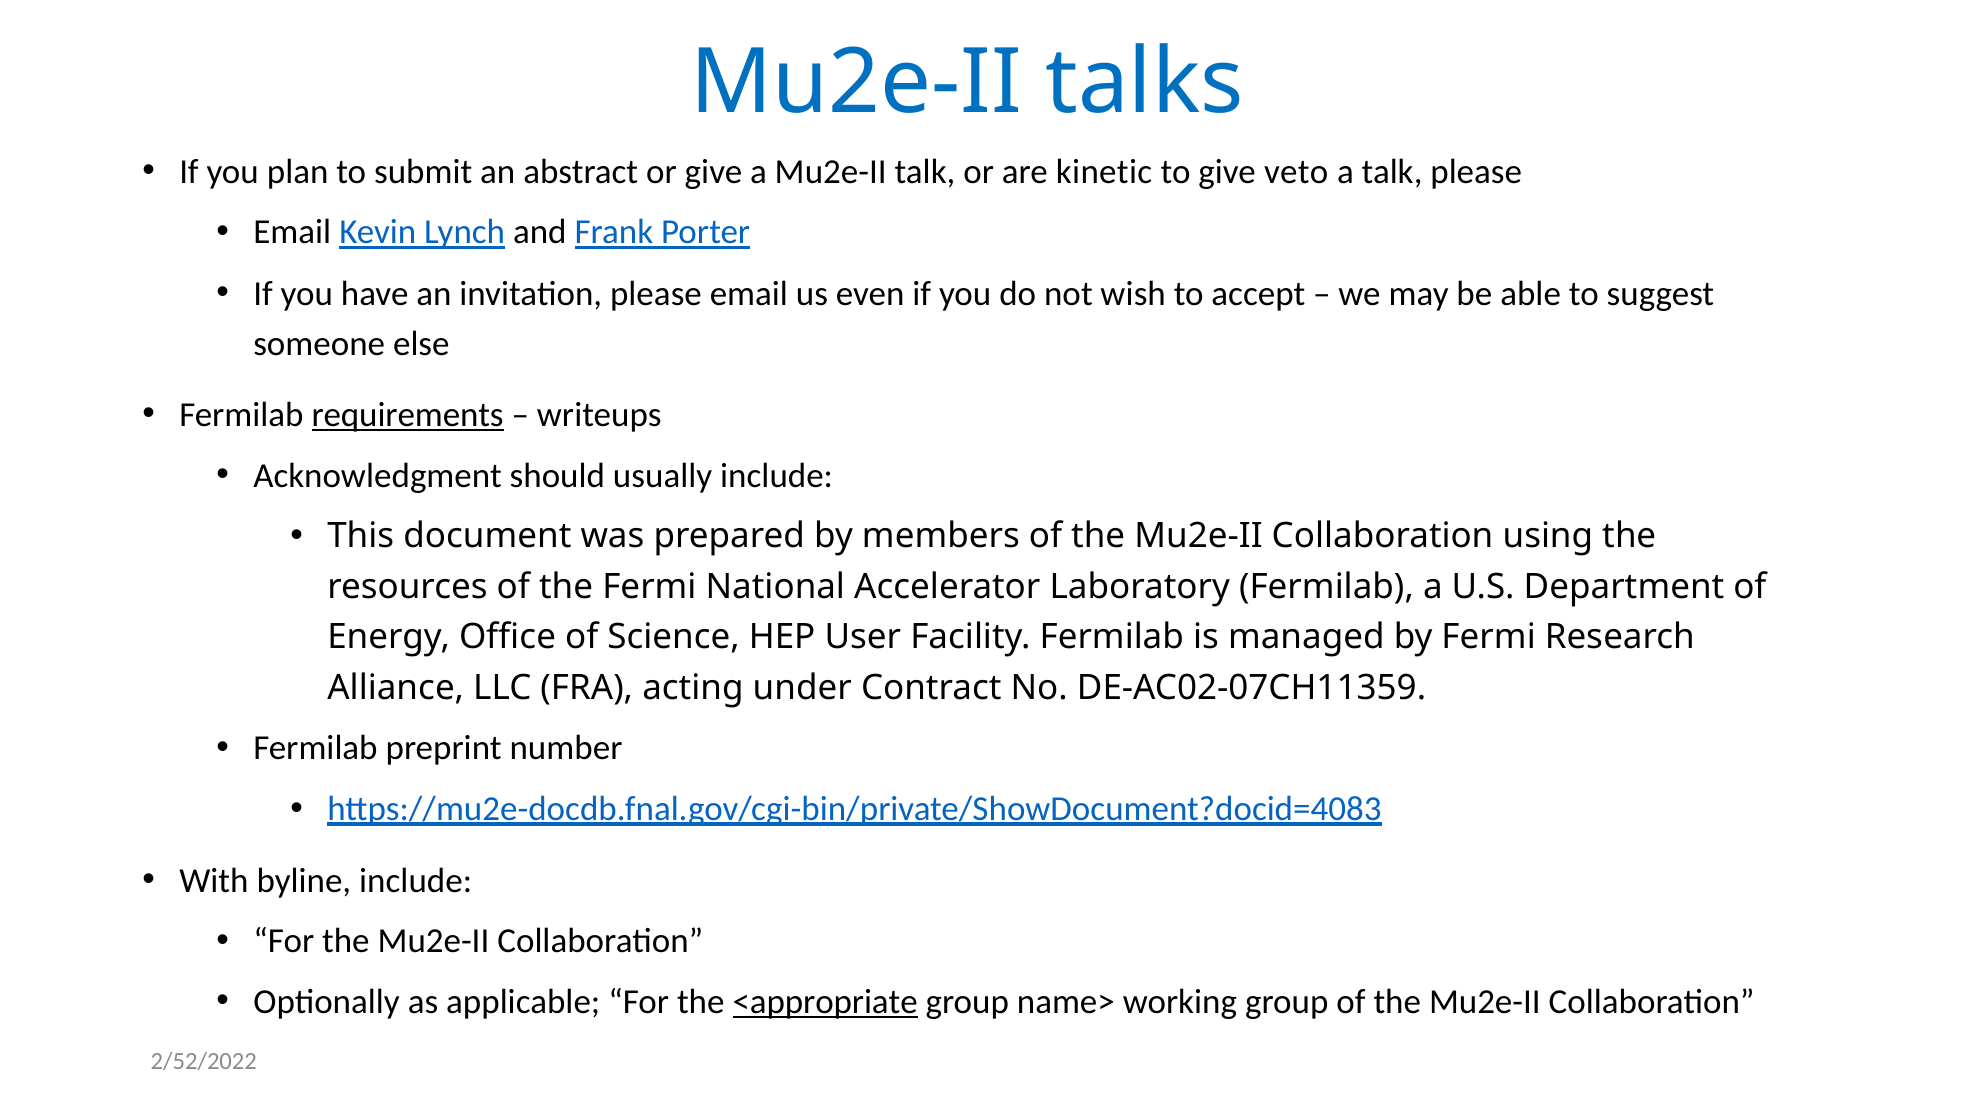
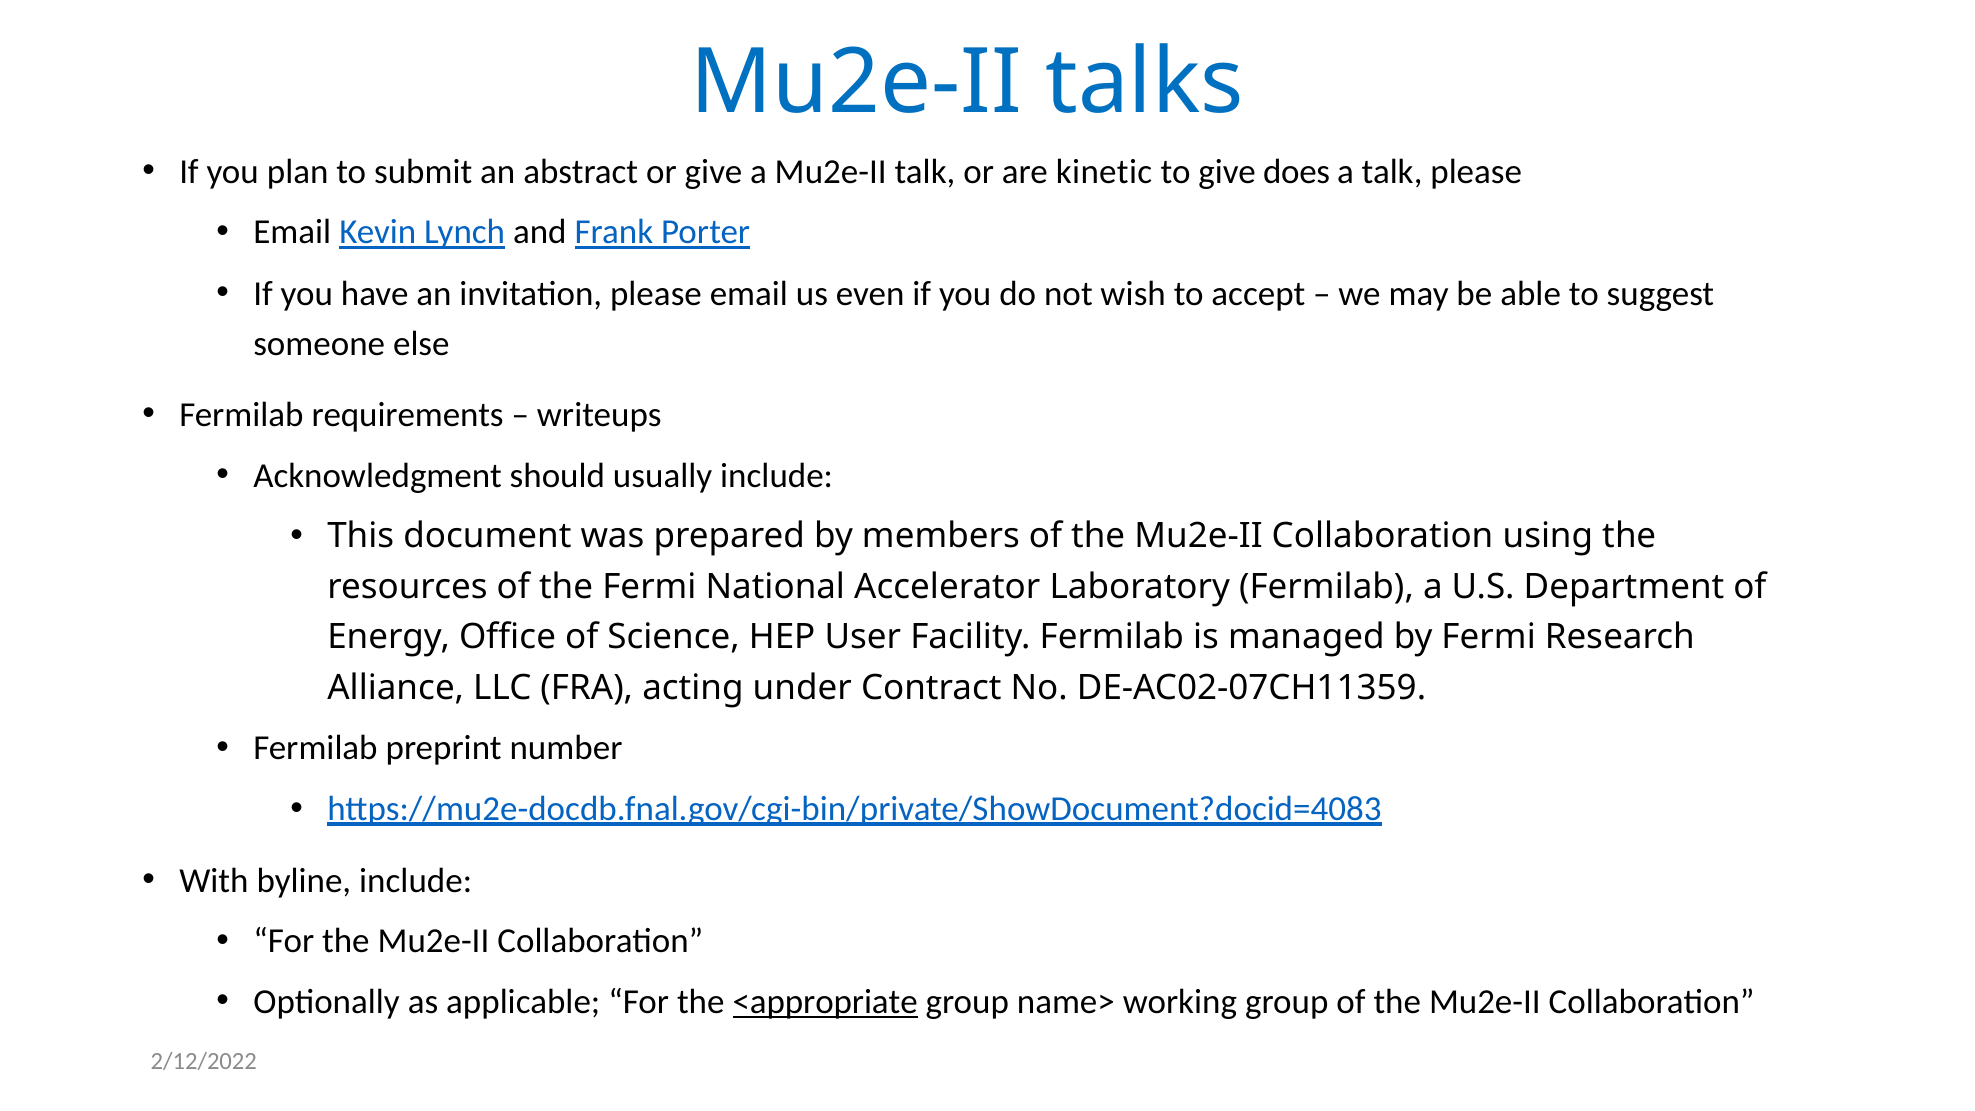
veto: veto -> does
requirements underline: present -> none
2/52/2022: 2/52/2022 -> 2/12/2022
